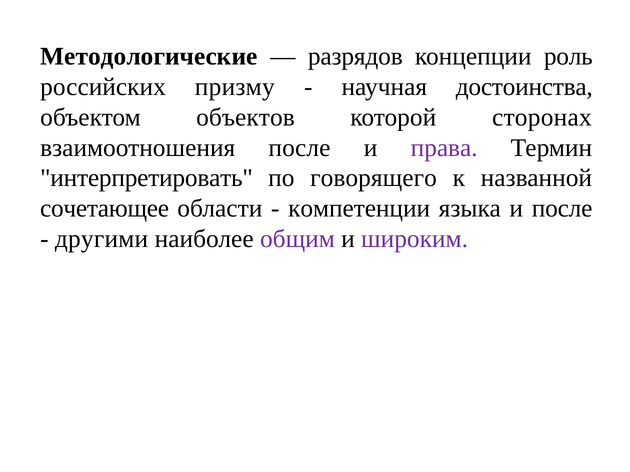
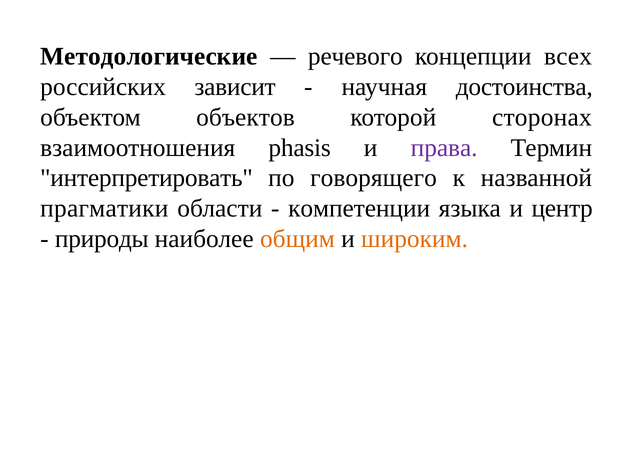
разрядов: разрядов -> речевого
роль: роль -> всех
призму: призму -> зависит
взаимоотношения после: после -> phasis
сочетающее: сочетающее -> прагматики
и после: после -> центр
другими: другими -> природы
общим colour: purple -> orange
широким colour: purple -> orange
